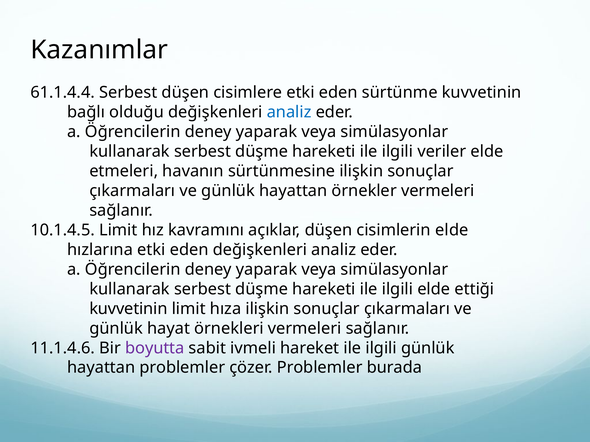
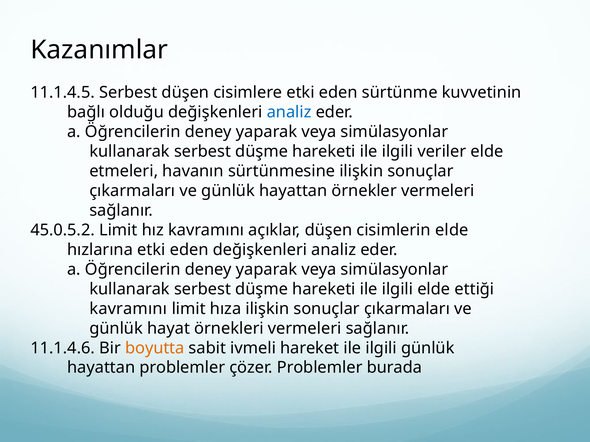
61.1.4.4: 61.1.4.4 -> 11.1.4.5
10.1.4.5: 10.1.4.5 -> 45.0.5.2
kuvvetinin at (128, 309): kuvvetinin -> kavramını
boyutta colour: purple -> orange
